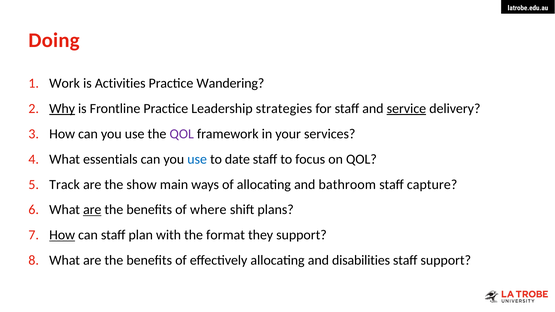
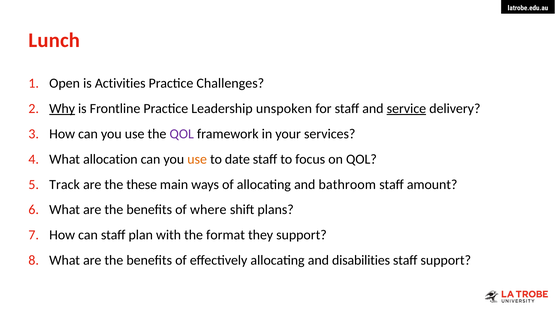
Doing: Doing -> Lunch
Work: Work -> Open
Wandering: Wandering -> Challenges
strategies: strategies -> unspoken
essentials: essentials -> allocation
use at (197, 159) colour: blue -> orange
show: show -> these
capture: capture -> amount
are at (92, 210) underline: present -> none
How at (62, 235) underline: present -> none
